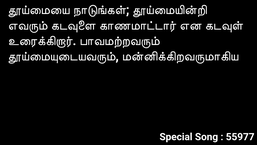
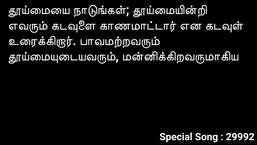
55977: 55977 -> 29992
